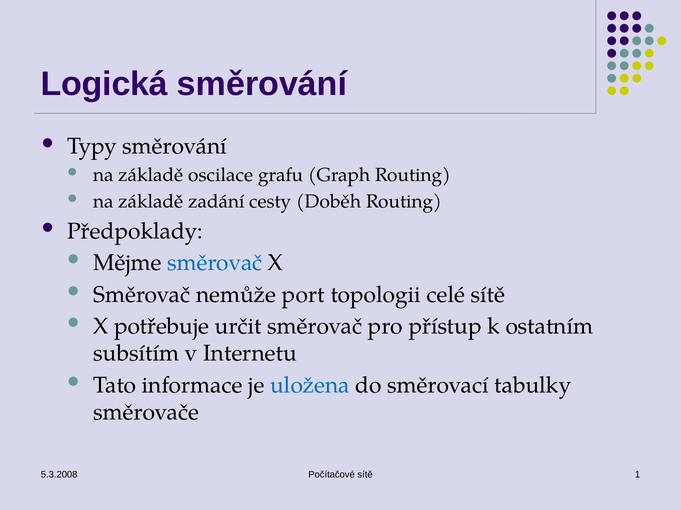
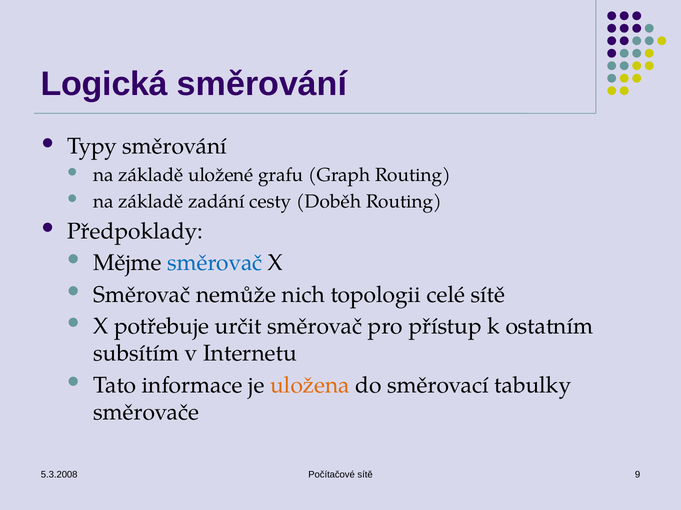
oscilace: oscilace -> uložené
port: port -> nich
uložena colour: blue -> orange
1: 1 -> 9
